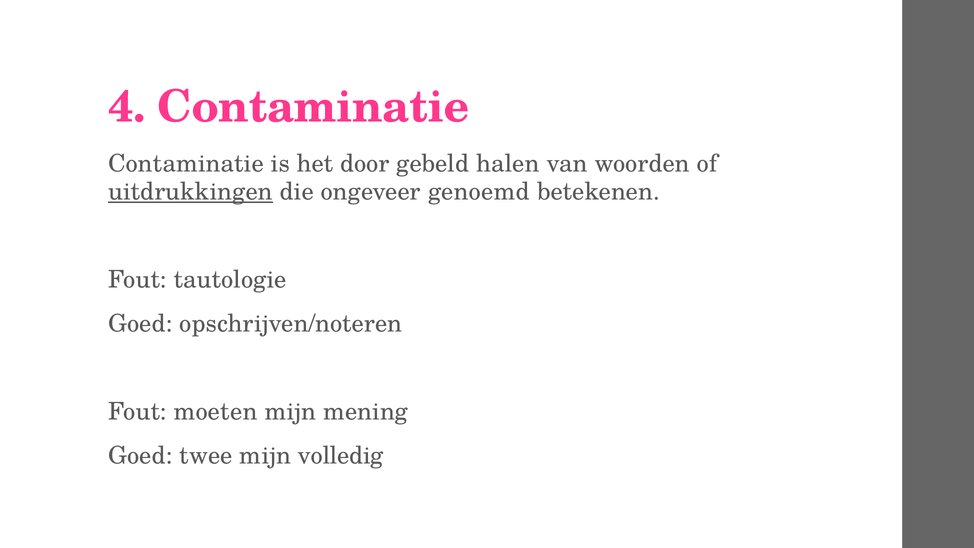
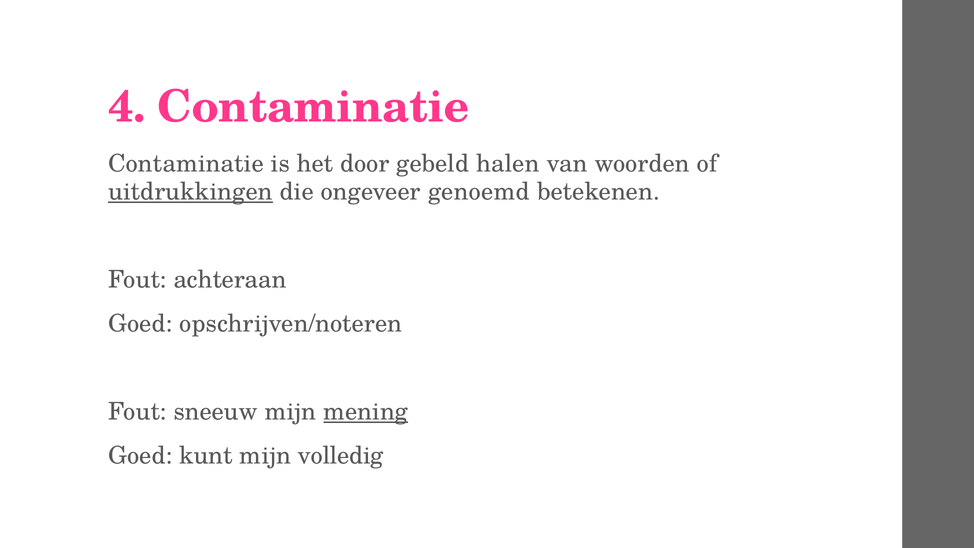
tautologie: tautologie -> achteraan
moeten: moeten -> sneeuw
mening underline: none -> present
twee: twee -> kunt
